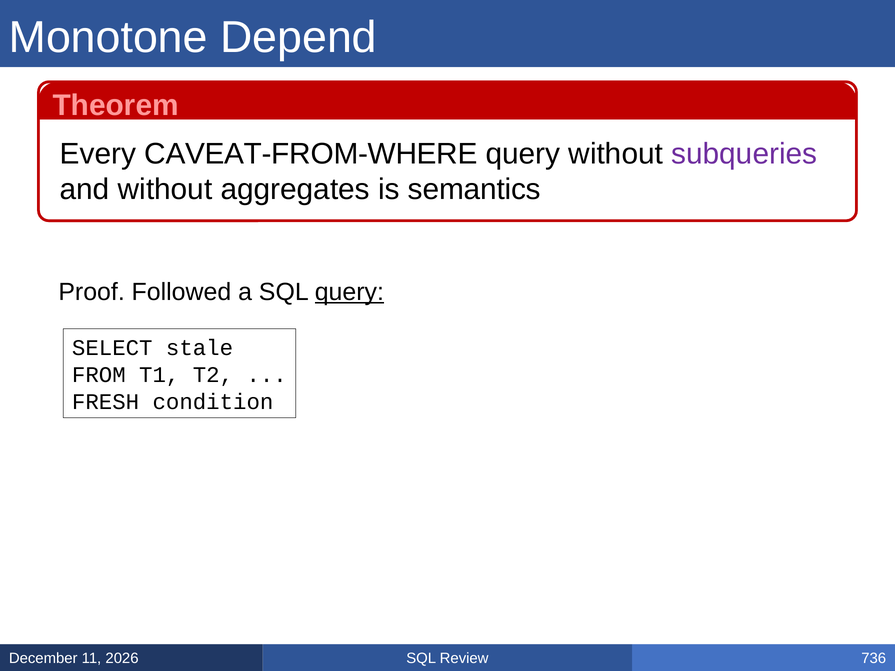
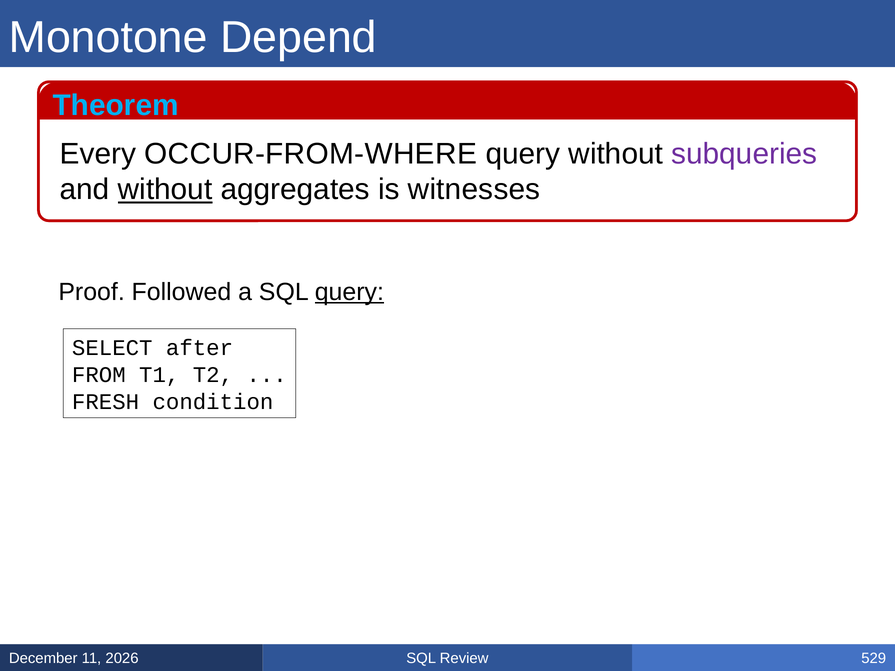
Theorem colour: pink -> light blue
CAVEAT-FROM-WHERE: CAVEAT-FROM-WHERE -> OCCUR-FROM-WHERE
without at (165, 190) underline: none -> present
semantics: semantics -> witnesses
stale: stale -> after
736: 736 -> 529
